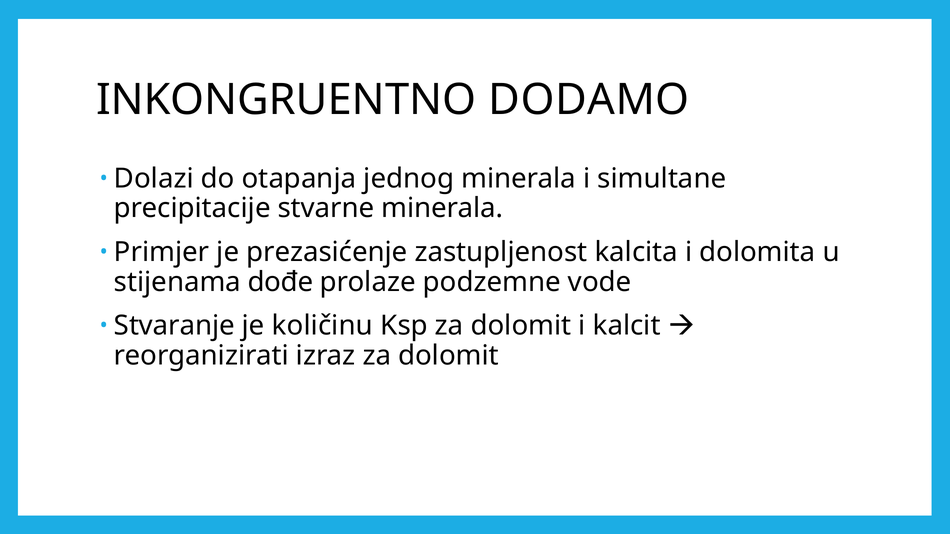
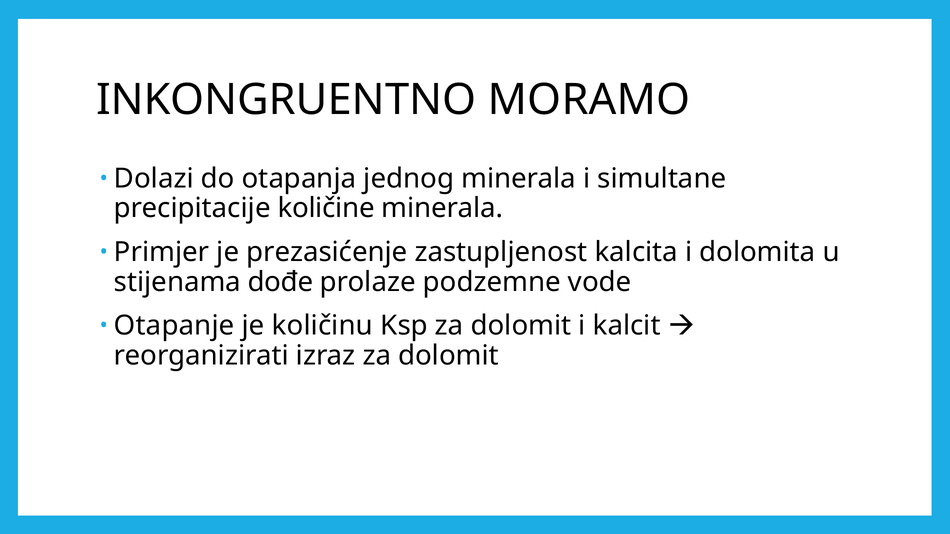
DODAMO: DODAMO -> MORAMO
stvarne: stvarne -> količine
Stvaranje: Stvaranje -> Otapanje
